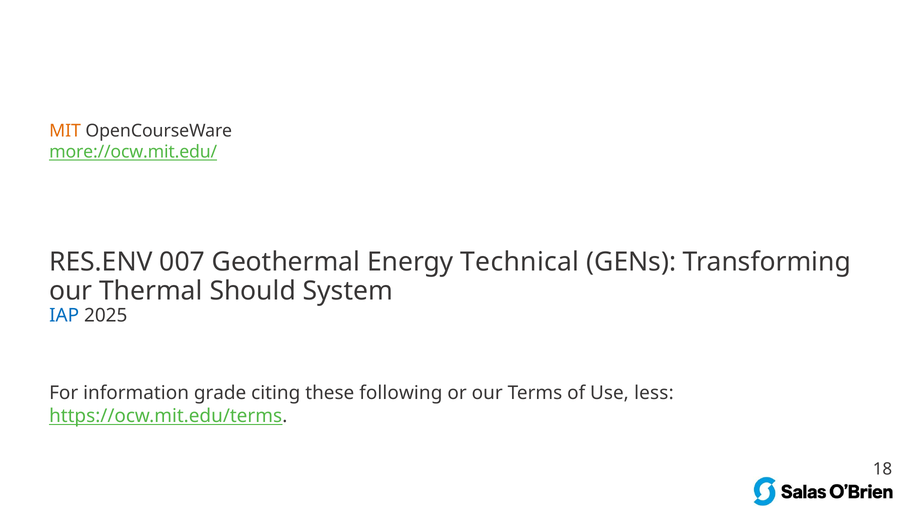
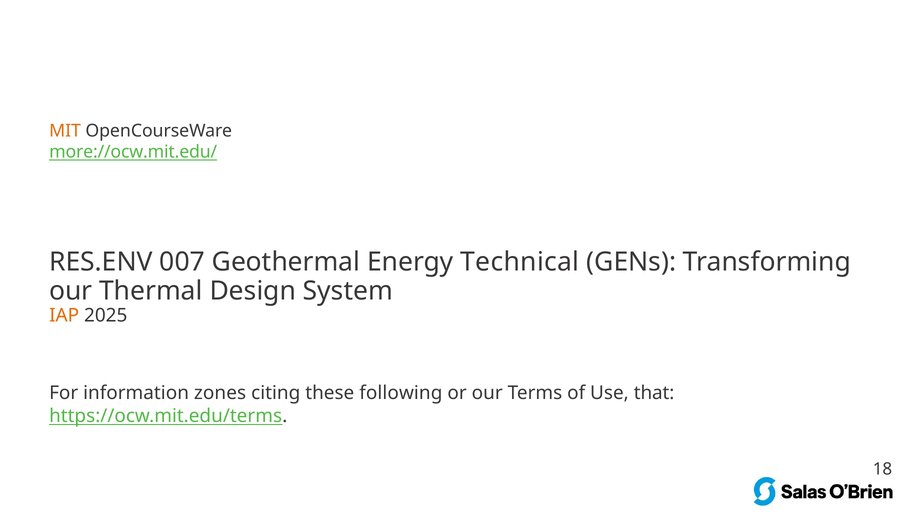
Should: Should -> Design
IAP colour: blue -> orange
grade: grade -> zones
less: less -> that
